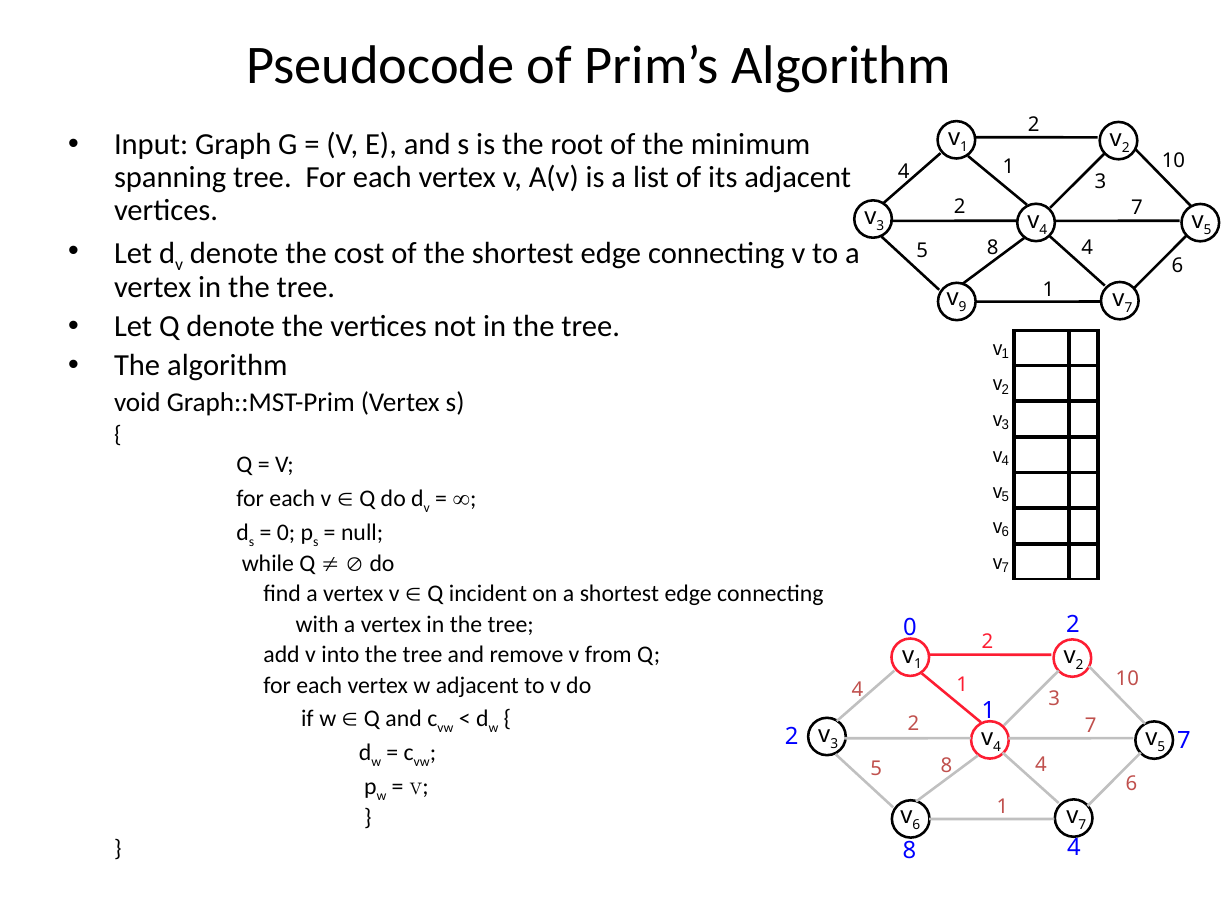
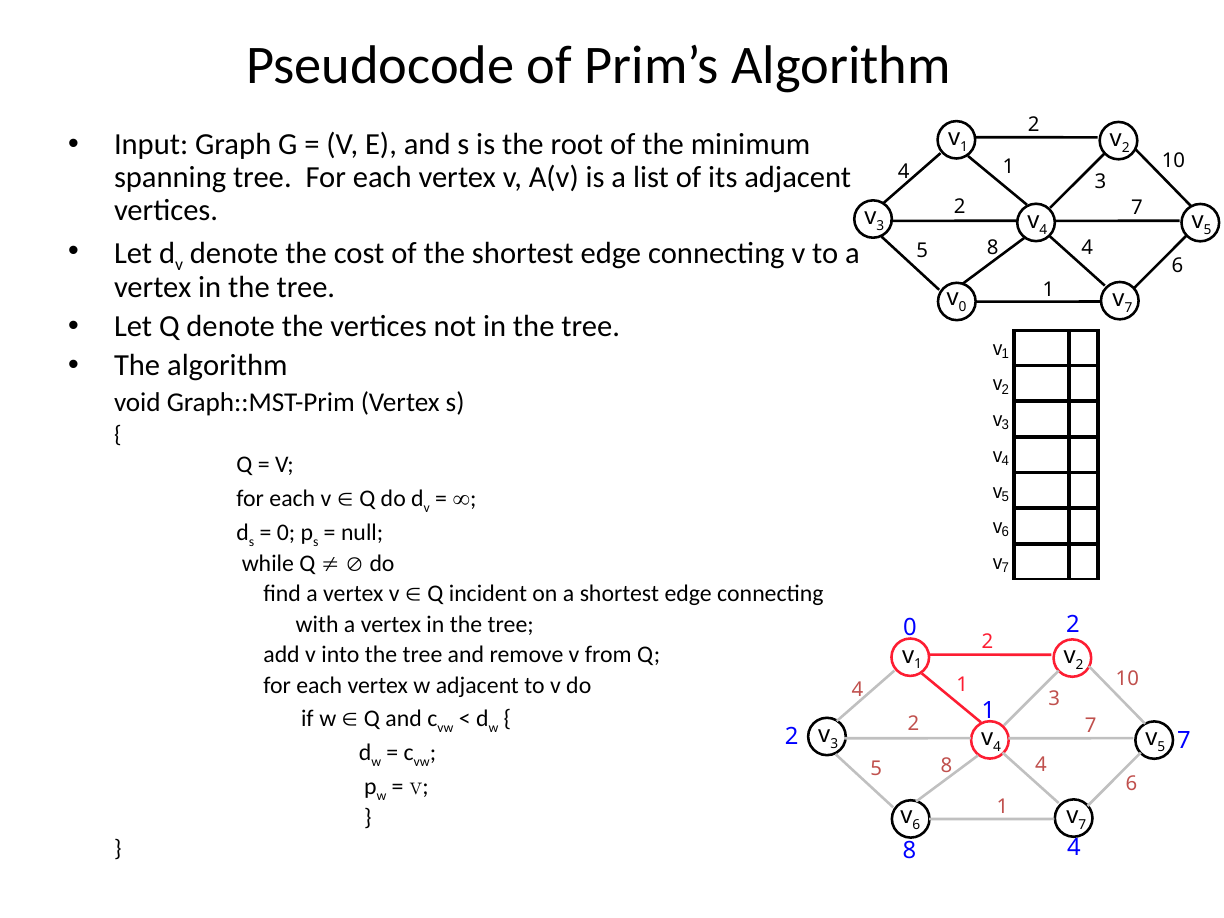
v 9: 9 -> 0
